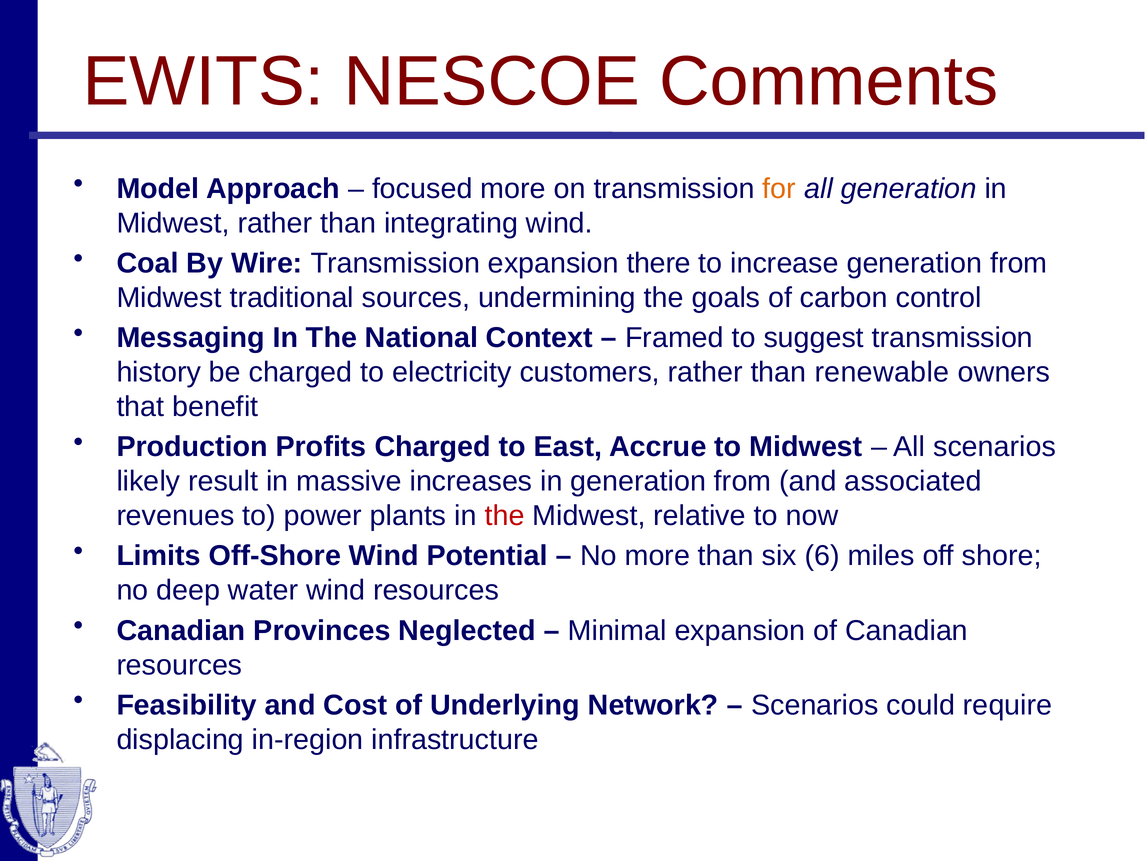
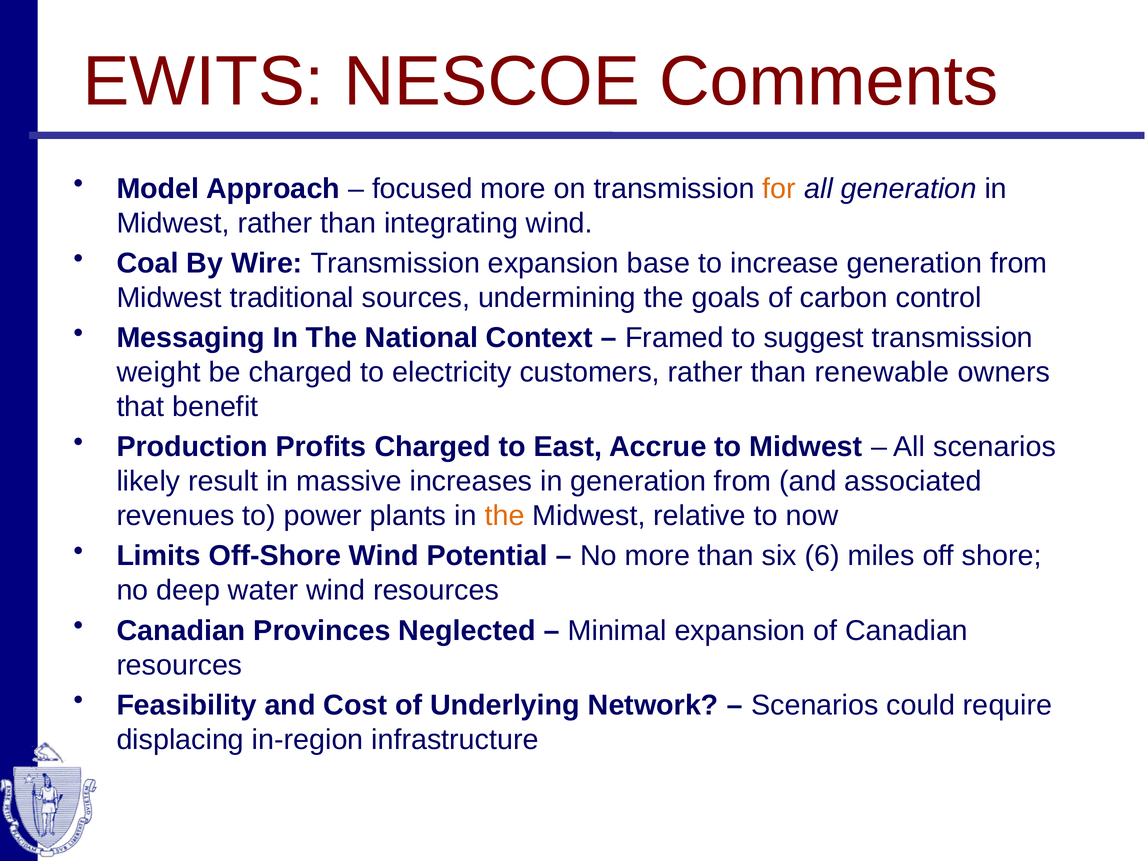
there: there -> base
history: history -> weight
the at (505, 516) colour: red -> orange
